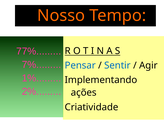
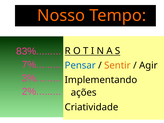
77%: 77% -> 83%
Sentir colour: blue -> orange
1%: 1% -> 3%
